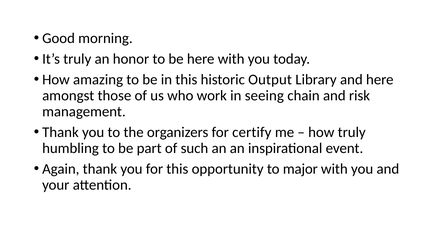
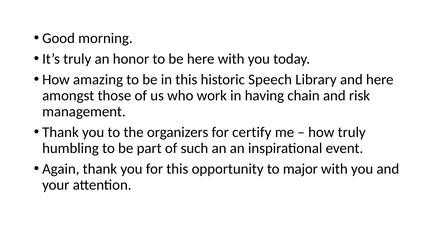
Output: Output -> Speech
seeing: seeing -> having
